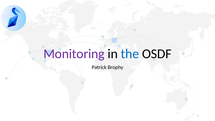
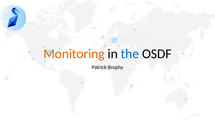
Monitoring colour: purple -> orange
